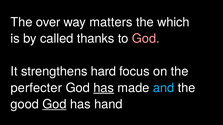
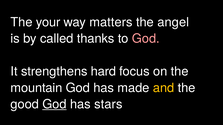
over: over -> your
which: which -> angel
perfecter: perfecter -> mountain
has at (104, 88) underline: present -> none
and colour: light blue -> yellow
hand: hand -> stars
